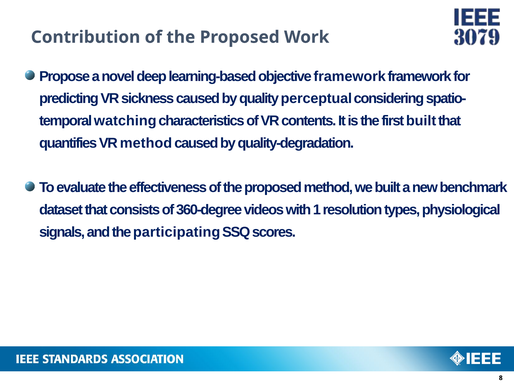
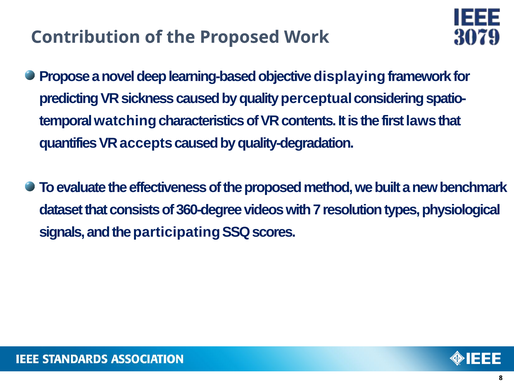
objective framework: framework -> displaying
first built: built -> laws
VR method: method -> accepts
1: 1 -> 7
